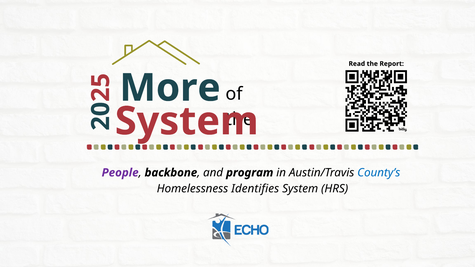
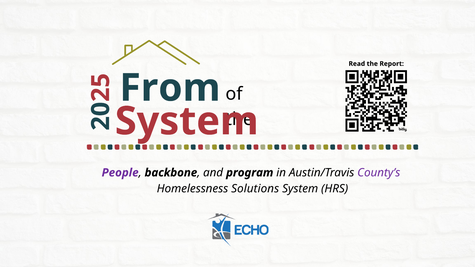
More: More -> From
County’s colour: blue -> purple
Identifies: Identifies -> Solutions
